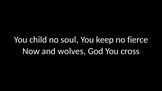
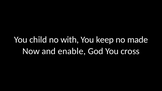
soul: soul -> with
fierce: fierce -> made
wolves: wolves -> enable
